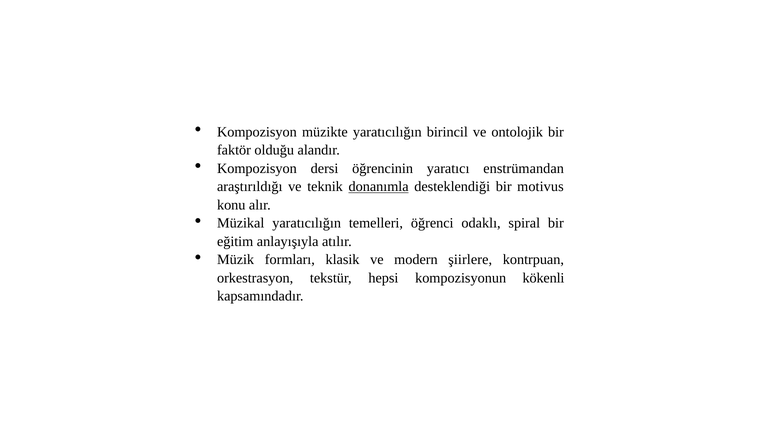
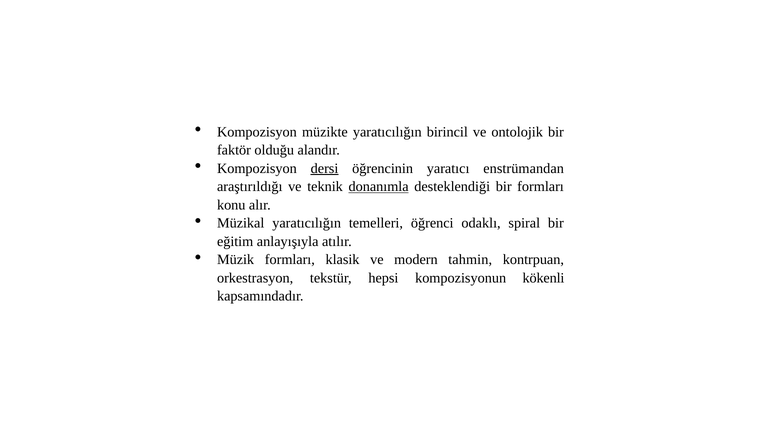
dersi underline: none -> present
bir motivus: motivus -> formları
şiirlere: şiirlere -> tahmin
